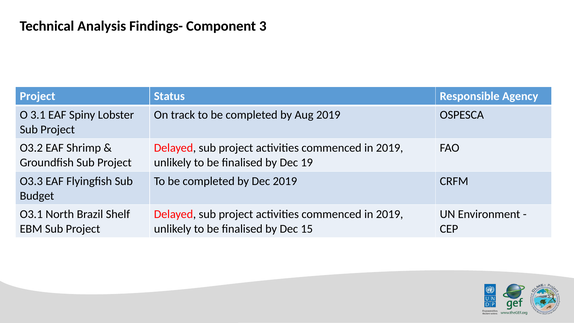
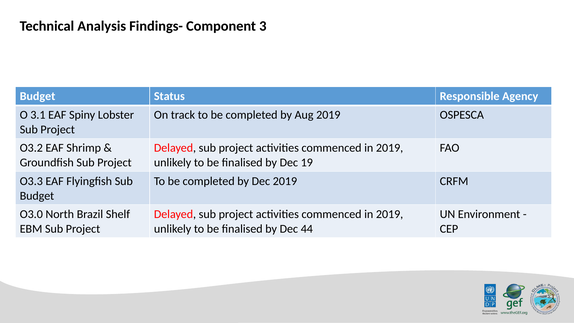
Project at (38, 96): Project -> Budget
O3.1: O3.1 -> O3.0
15: 15 -> 44
